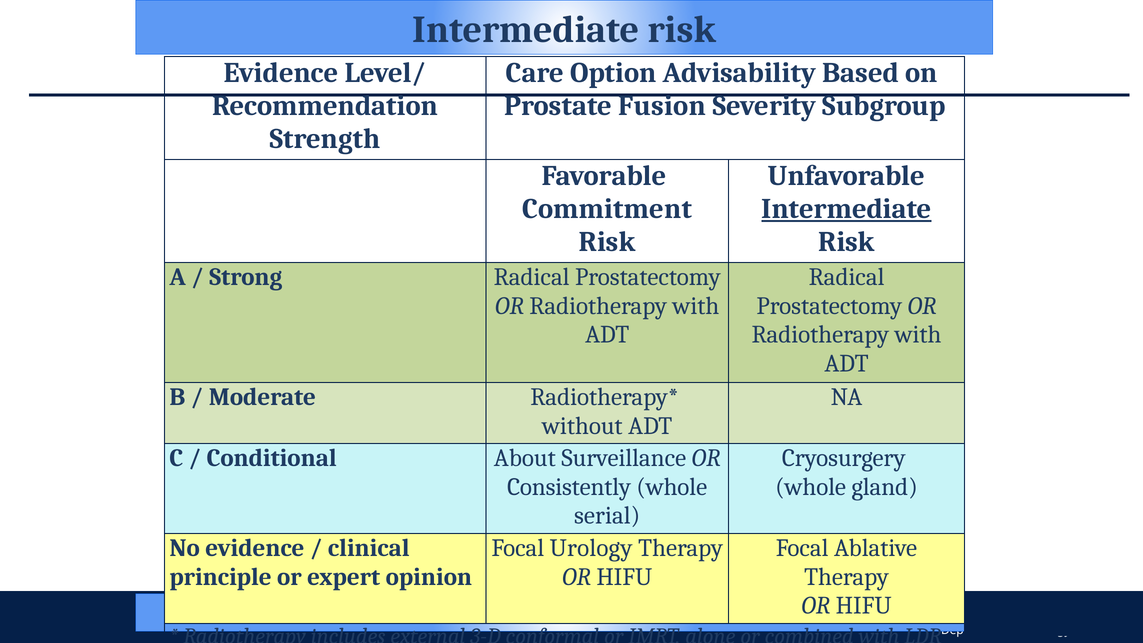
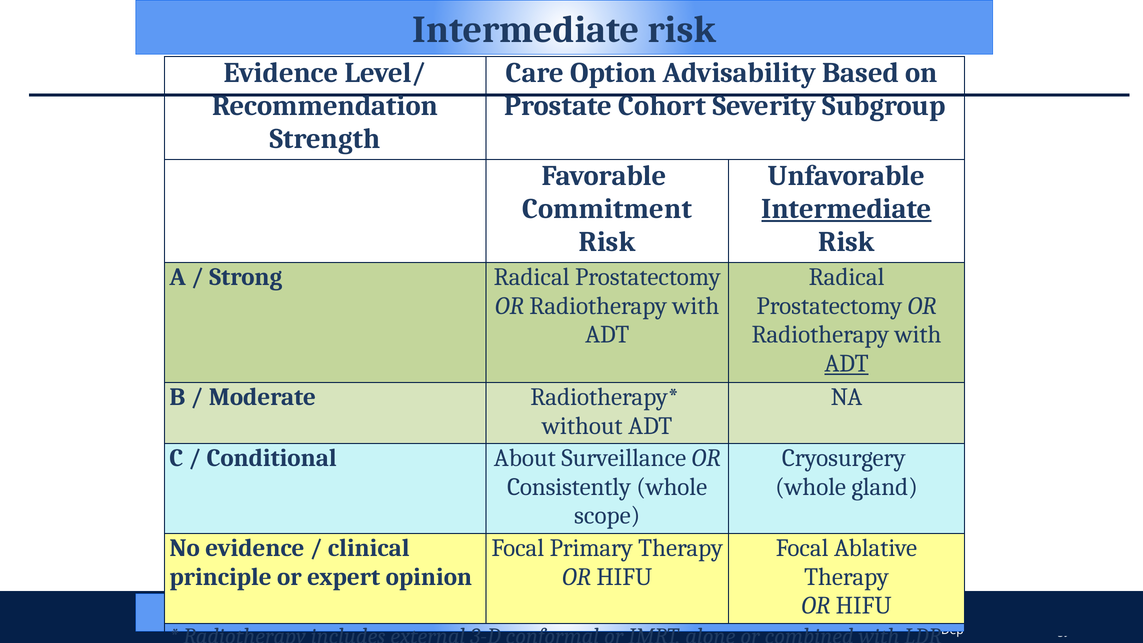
Fusion: Fusion -> Cohort
ADT at (847, 363) underline: none -> present
serial: serial -> scope
Focal Urology: Urology -> Primary
